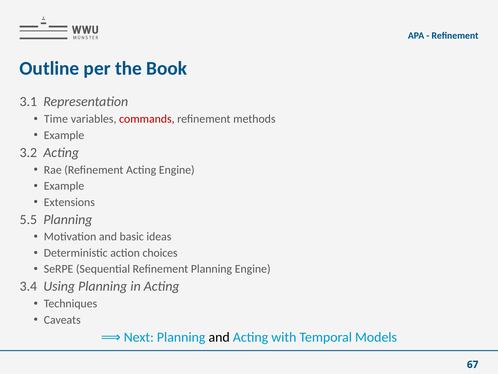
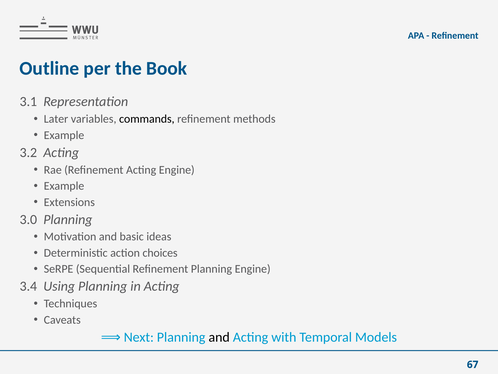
Time: Time -> Later
commands colour: red -> black
5.5: 5.5 -> 3.0
